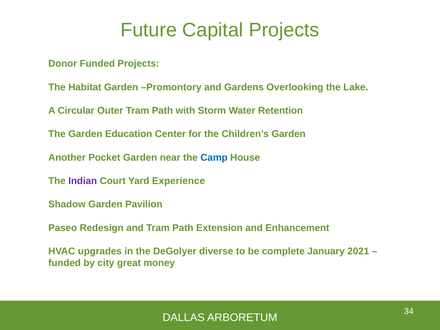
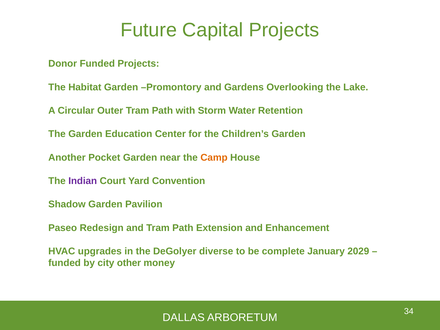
Camp colour: blue -> orange
Experience: Experience -> Convention
2021: 2021 -> 2029
great: great -> other
